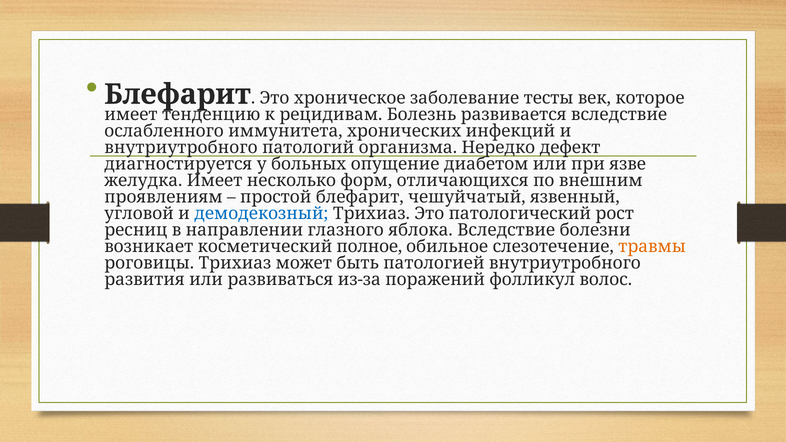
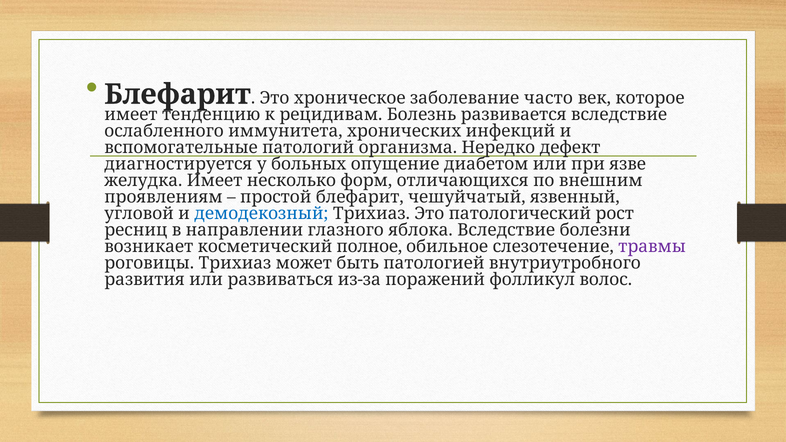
тесты: тесты -> часто
внутриутробного at (181, 148): внутриутробного -> вспомогательные
травмы colour: orange -> purple
